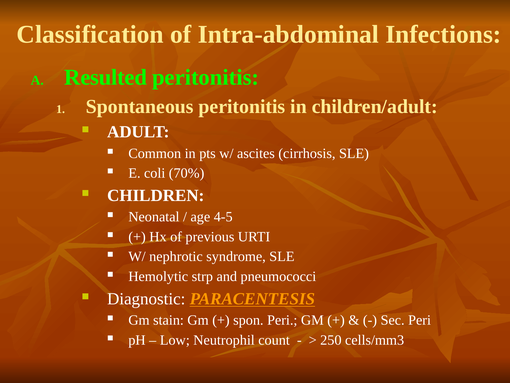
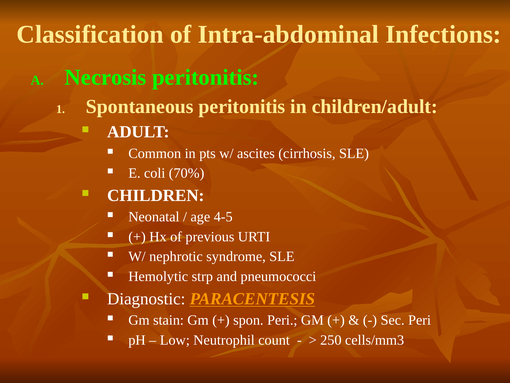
Resulted: Resulted -> Necrosis
